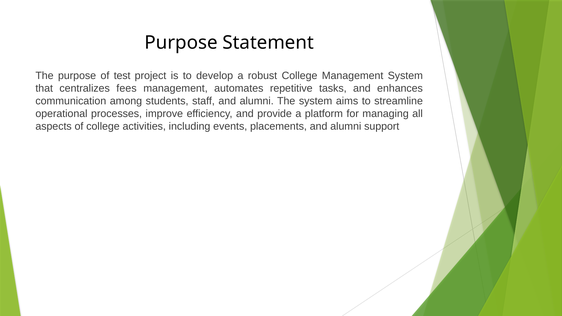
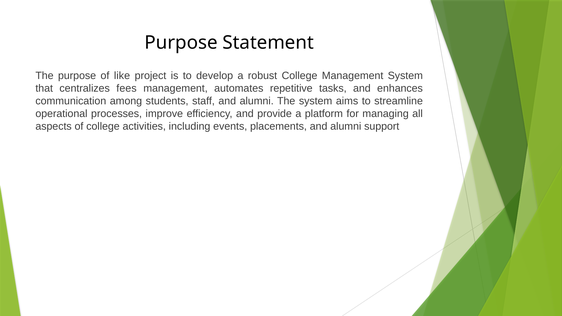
test: test -> like
